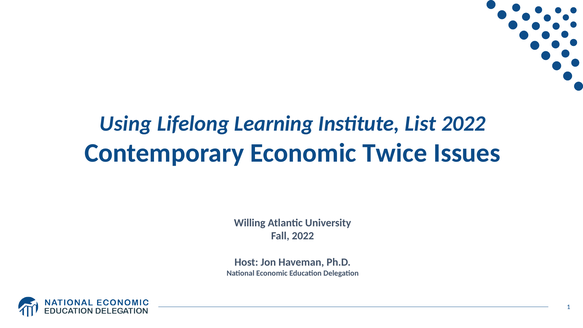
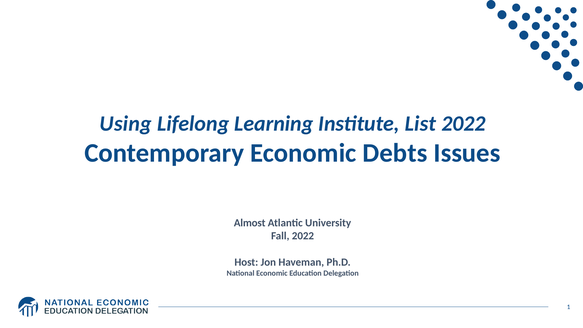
Twice: Twice -> Debts
Willing: Willing -> Almost
